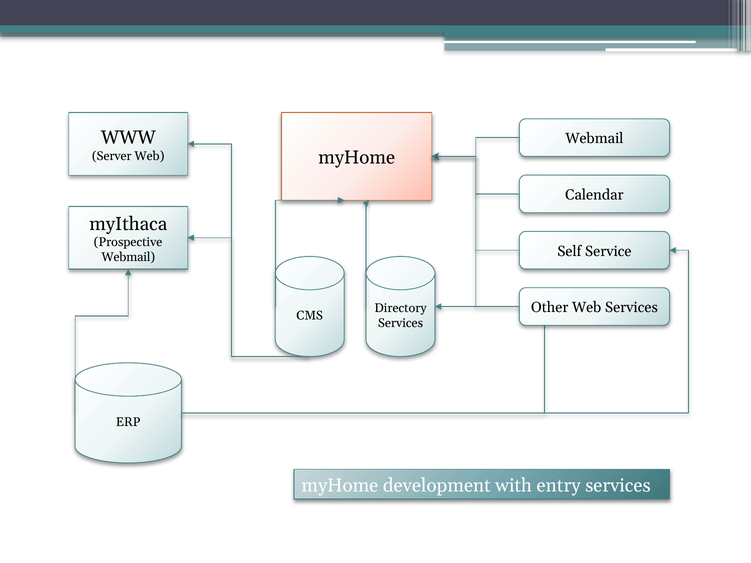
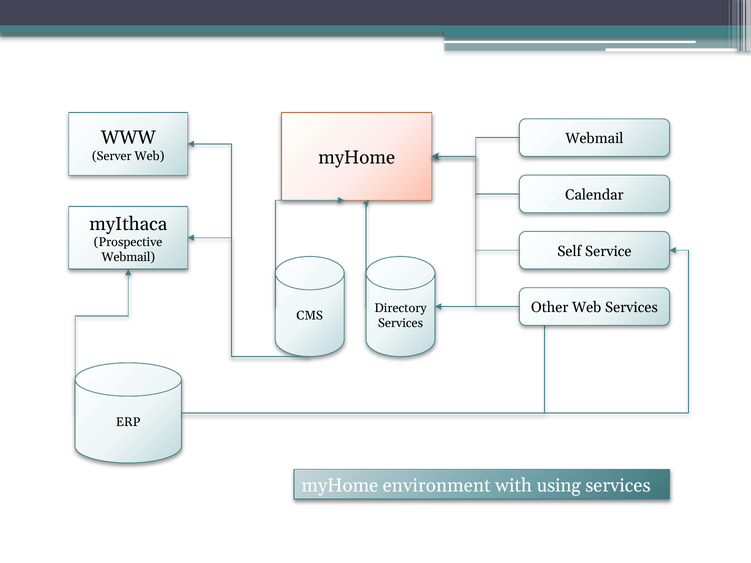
development: development -> environment
entry: entry -> using
